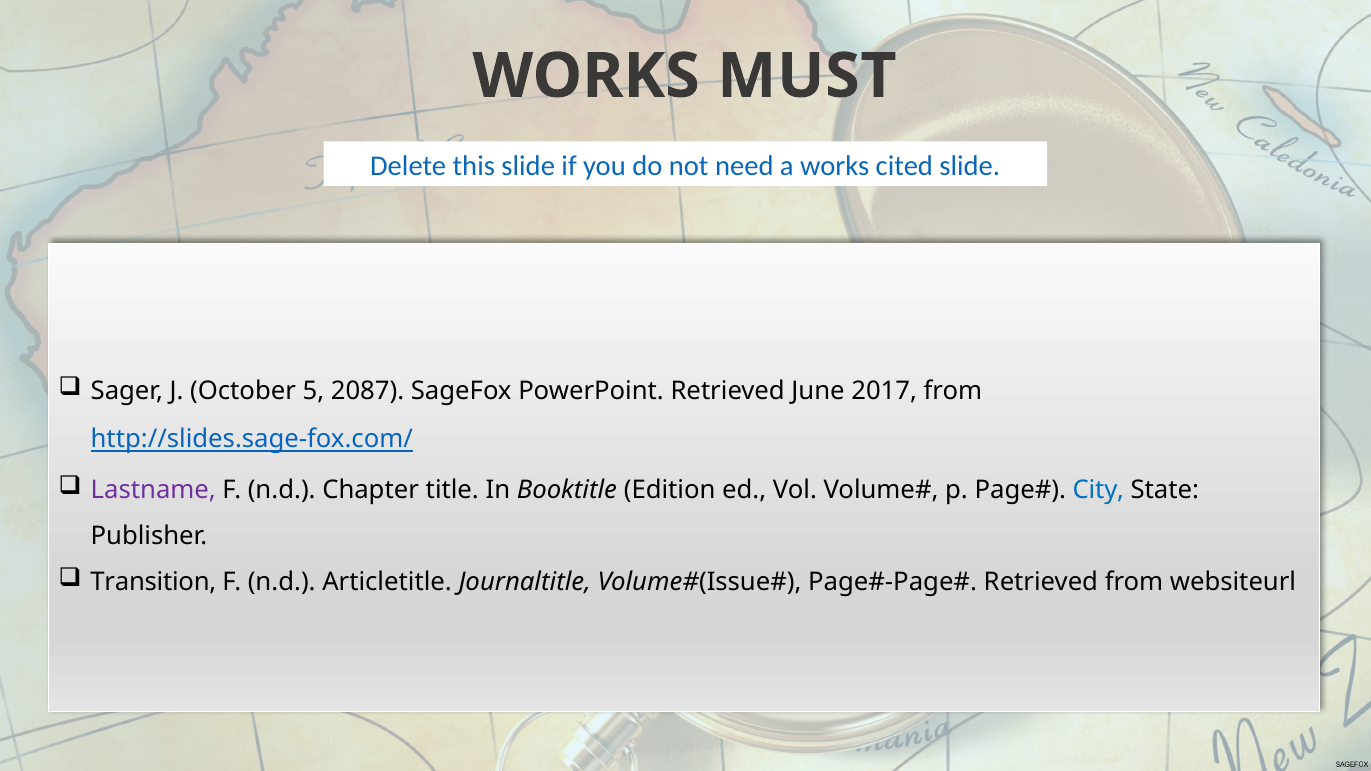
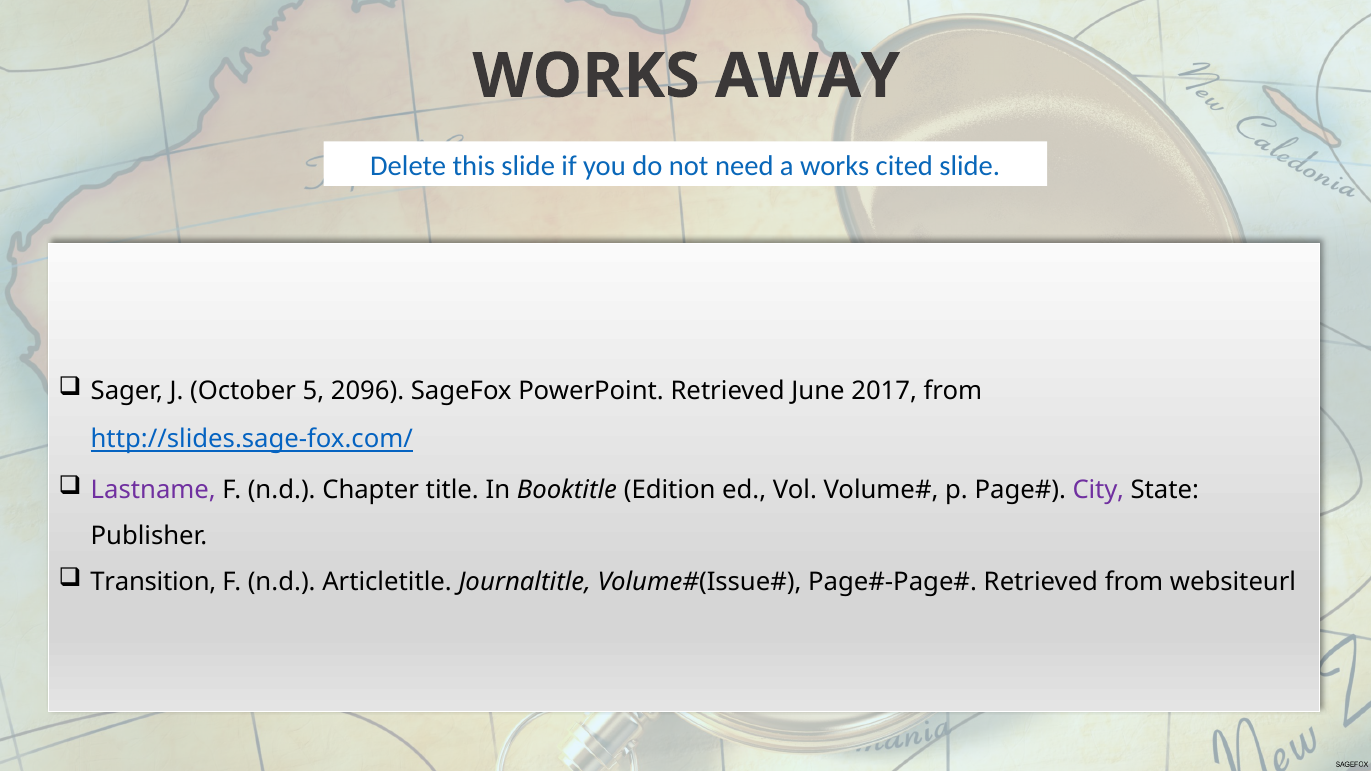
MUST: MUST -> AWAY
2087: 2087 -> 2096
City colour: blue -> purple
